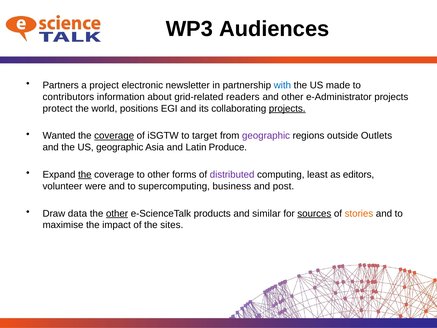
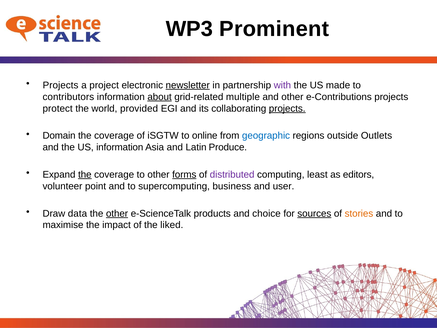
Audiences: Audiences -> Prominent
Partners at (61, 85): Partners -> Projects
newsletter underline: none -> present
with colour: blue -> purple
about underline: none -> present
readers: readers -> multiple
e-Administrator: e-Administrator -> e-Contributions
positions: positions -> provided
Wanted: Wanted -> Domain
coverage at (114, 136) underline: present -> none
target: target -> online
geographic at (266, 136) colour: purple -> blue
US geographic: geographic -> information
forms underline: none -> present
were: were -> point
post: post -> user
similar: similar -> choice
sites: sites -> liked
